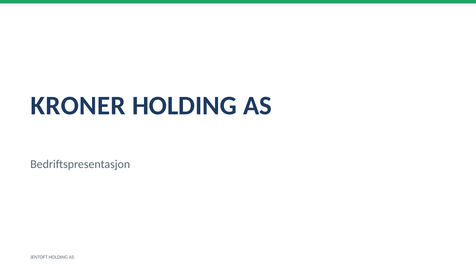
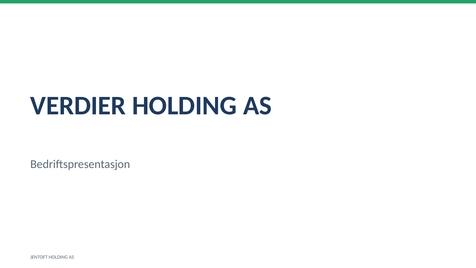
KRONER: KRONER -> VERDIER
